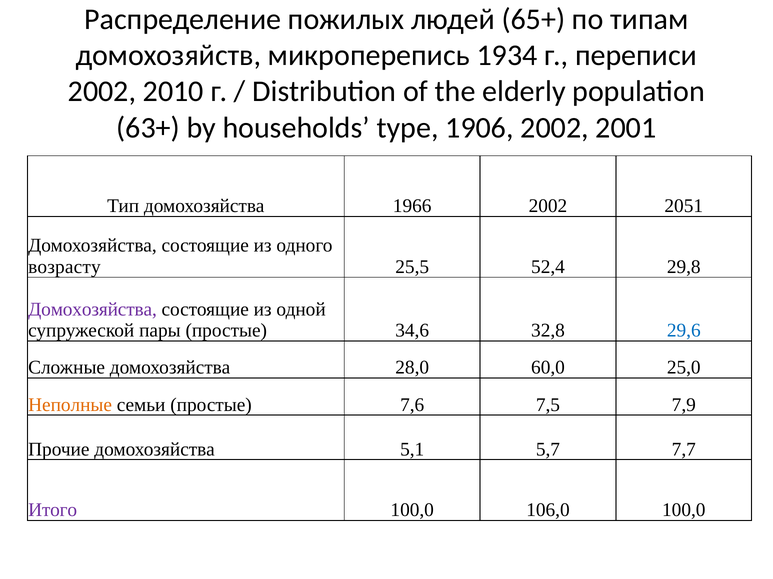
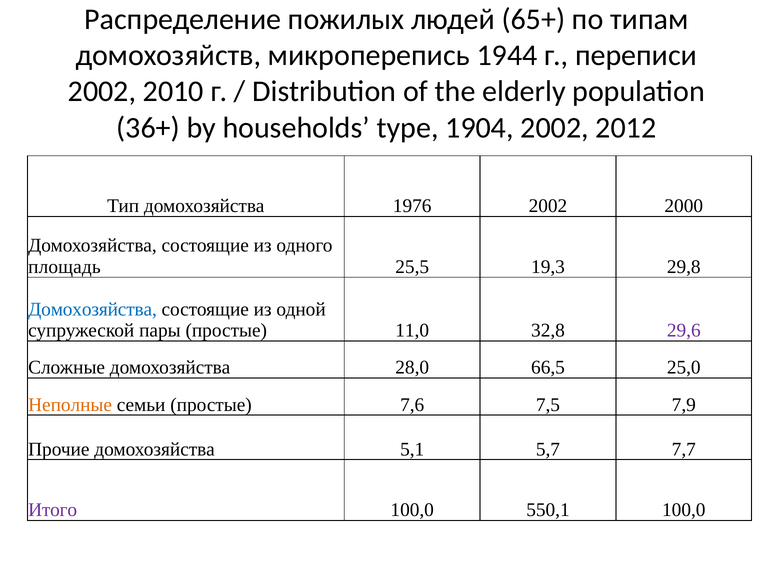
1934: 1934 -> 1944
63+: 63+ -> 36+
1906: 1906 -> 1904
2001: 2001 -> 2012
1966: 1966 -> 1976
2051: 2051 -> 2000
возрасту: возрасту -> площадь
52,4: 52,4 -> 19,3
Домохозяйства at (93, 310) colour: purple -> blue
34,6: 34,6 -> 11,0
29,6 colour: blue -> purple
60,0: 60,0 -> 66,5
106,0: 106,0 -> 550,1
